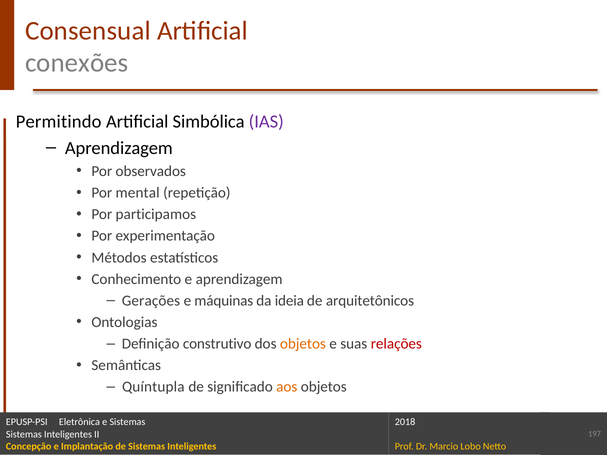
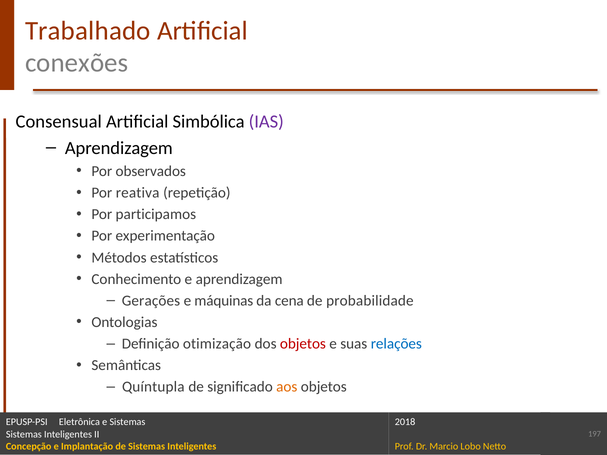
Consensual: Consensual -> Trabalhado
Permitindo: Permitindo -> Consensual
mental: mental -> reativa
ideia: ideia -> cena
arquitetônicos: arquitetônicos -> probabilidade
construtivo: construtivo -> otimização
objetos at (303, 344) colour: orange -> red
relações colour: red -> blue
